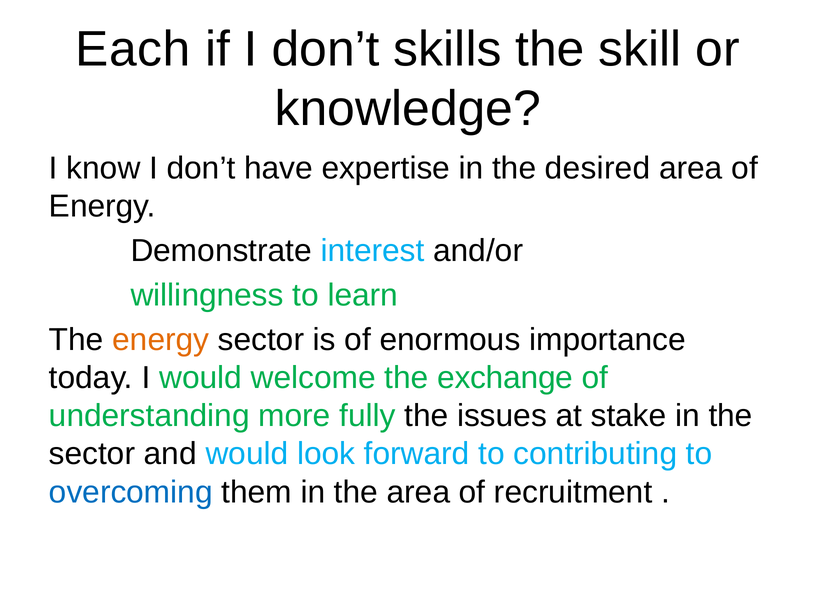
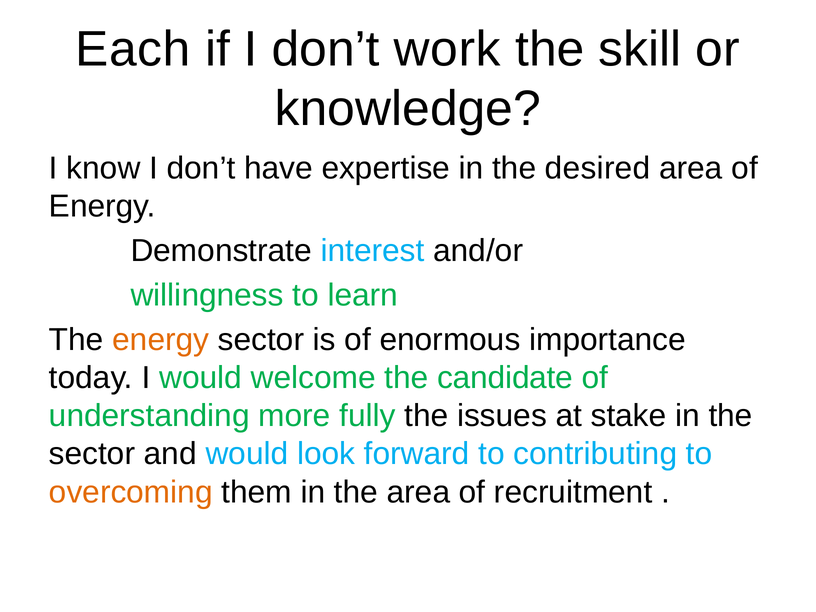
skills: skills -> work
exchange: exchange -> candidate
overcoming colour: blue -> orange
